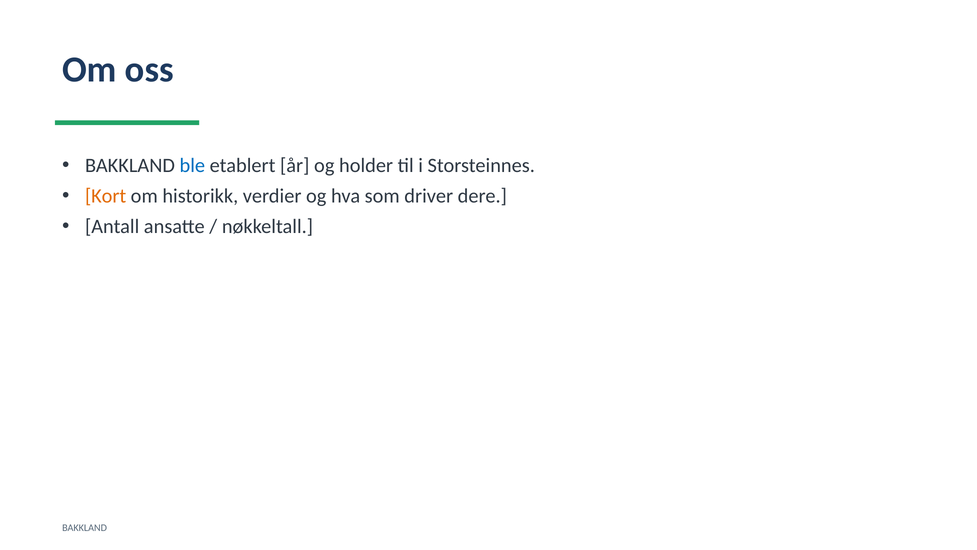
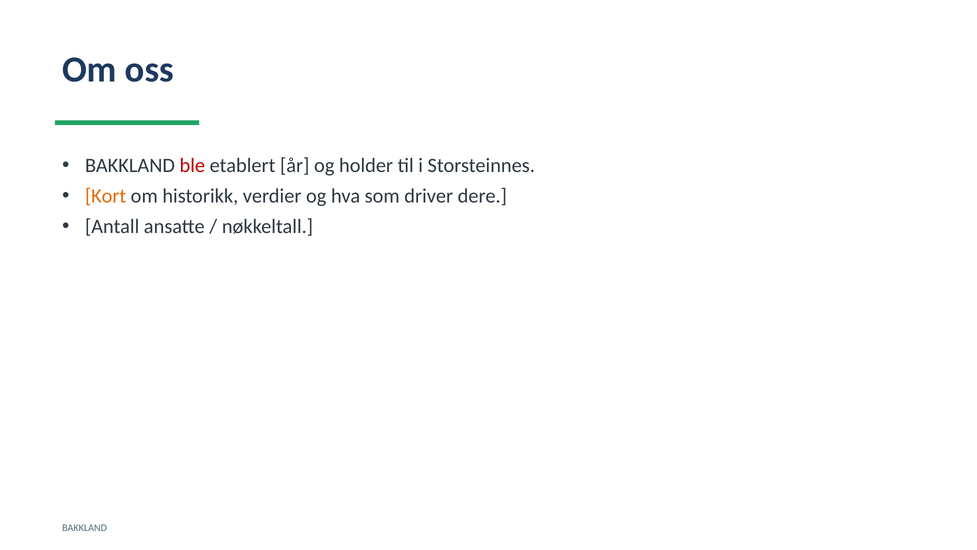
ble colour: blue -> red
